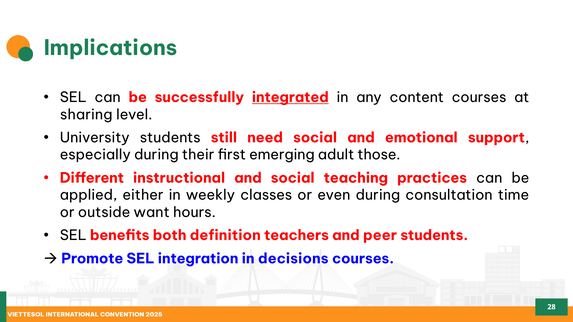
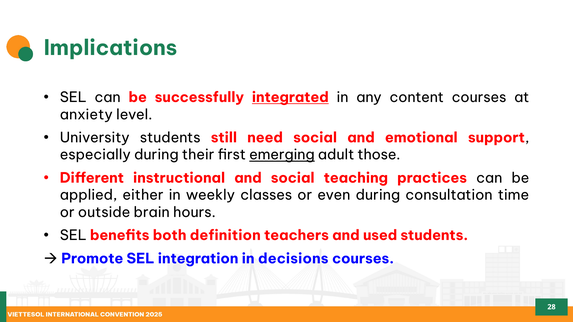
sharing: sharing -> anxiety
emerging underline: none -> present
want: want -> brain
peer: peer -> used
